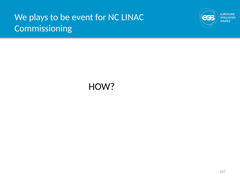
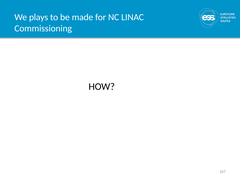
event: event -> made
